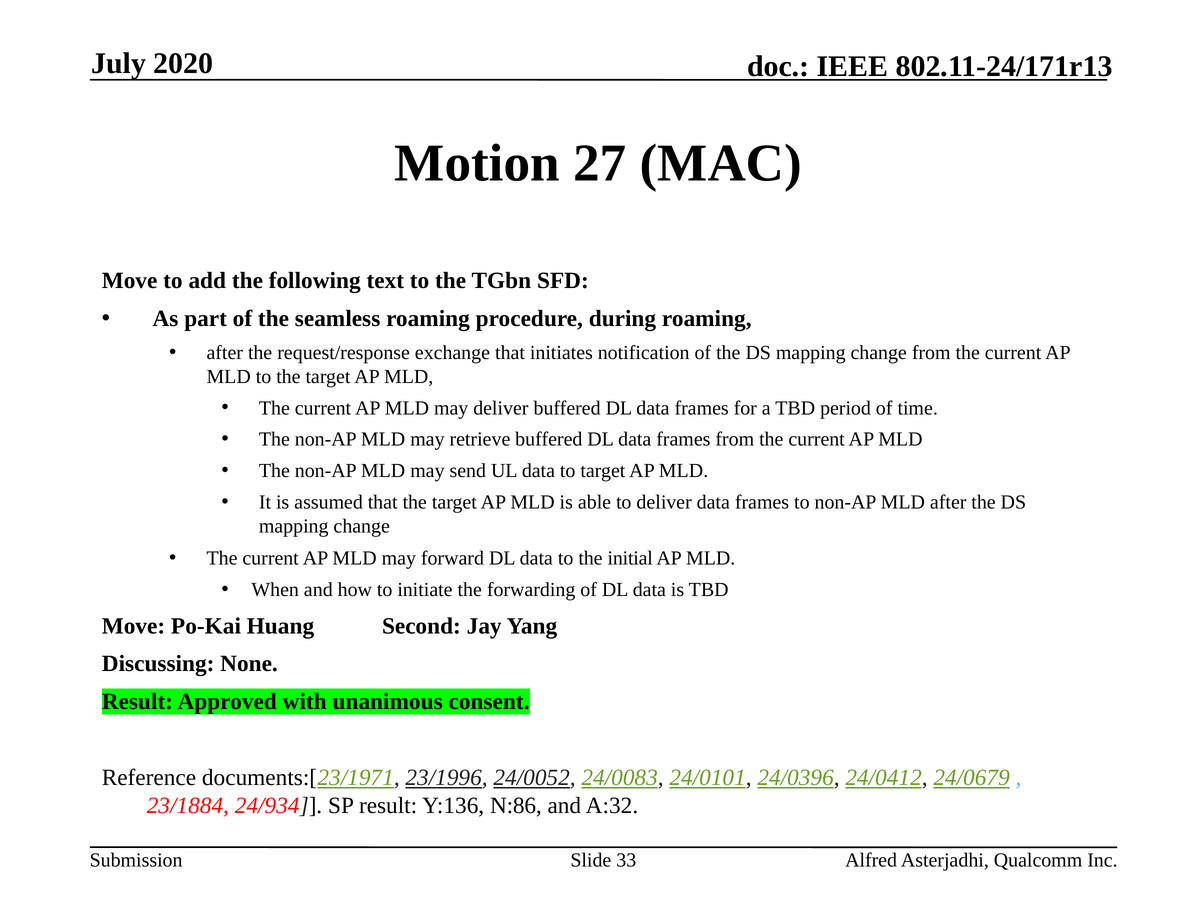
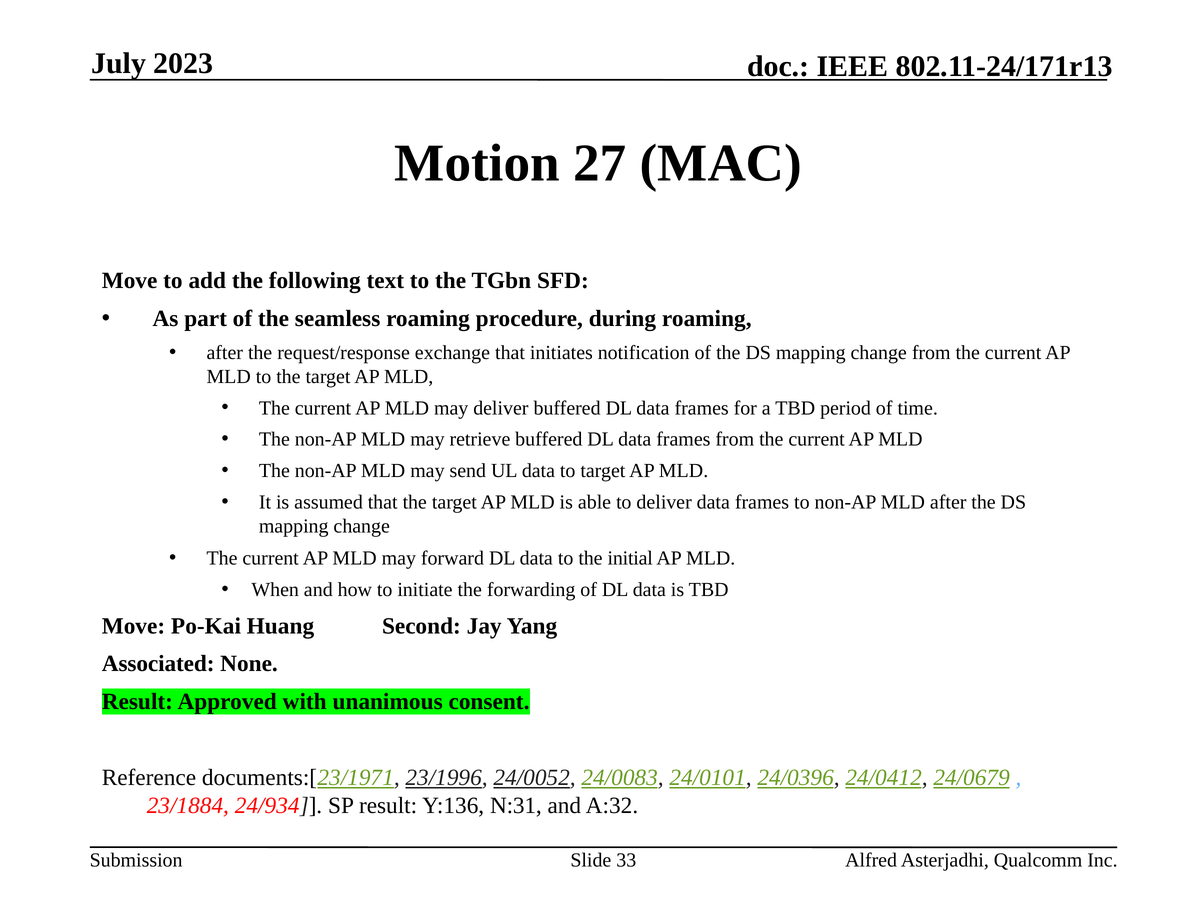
2020: 2020 -> 2023
Discussing: Discussing -> Associated
N:86: N:86 -> N:31
